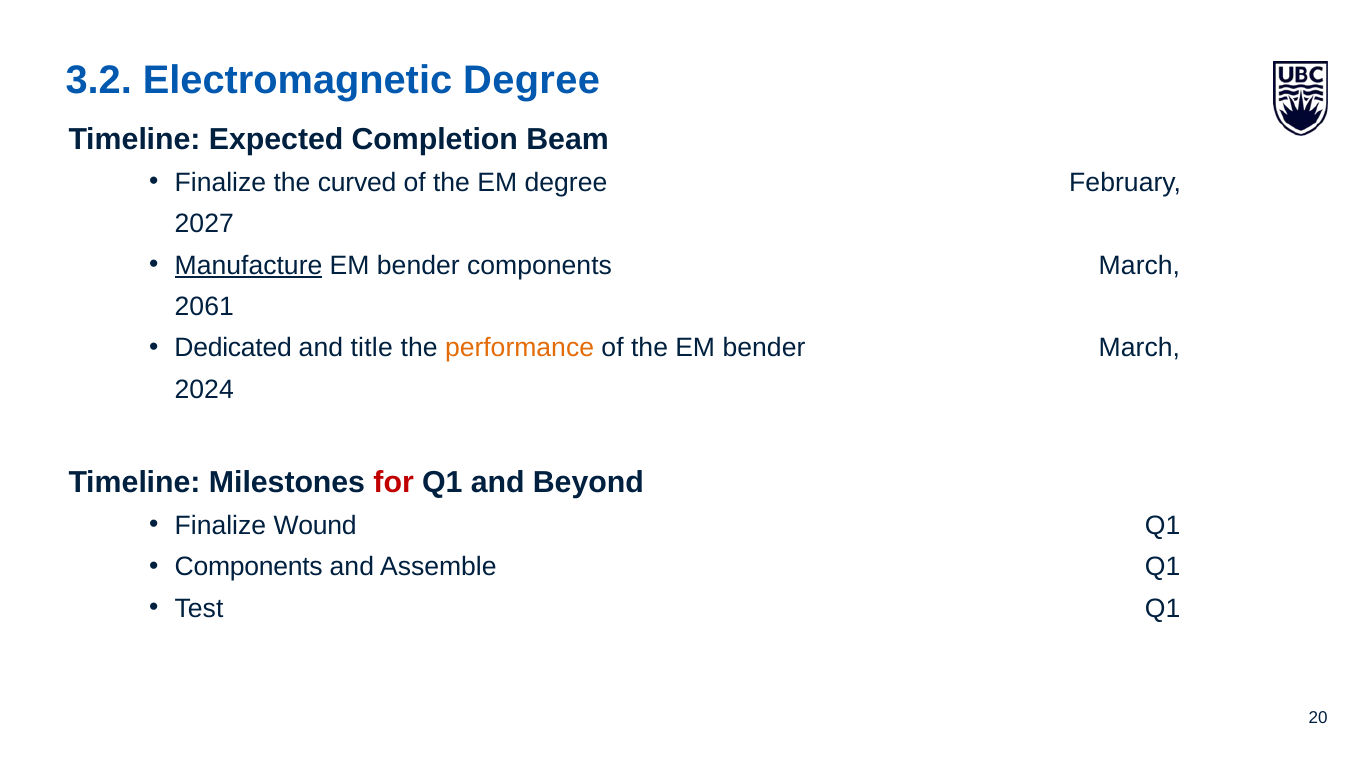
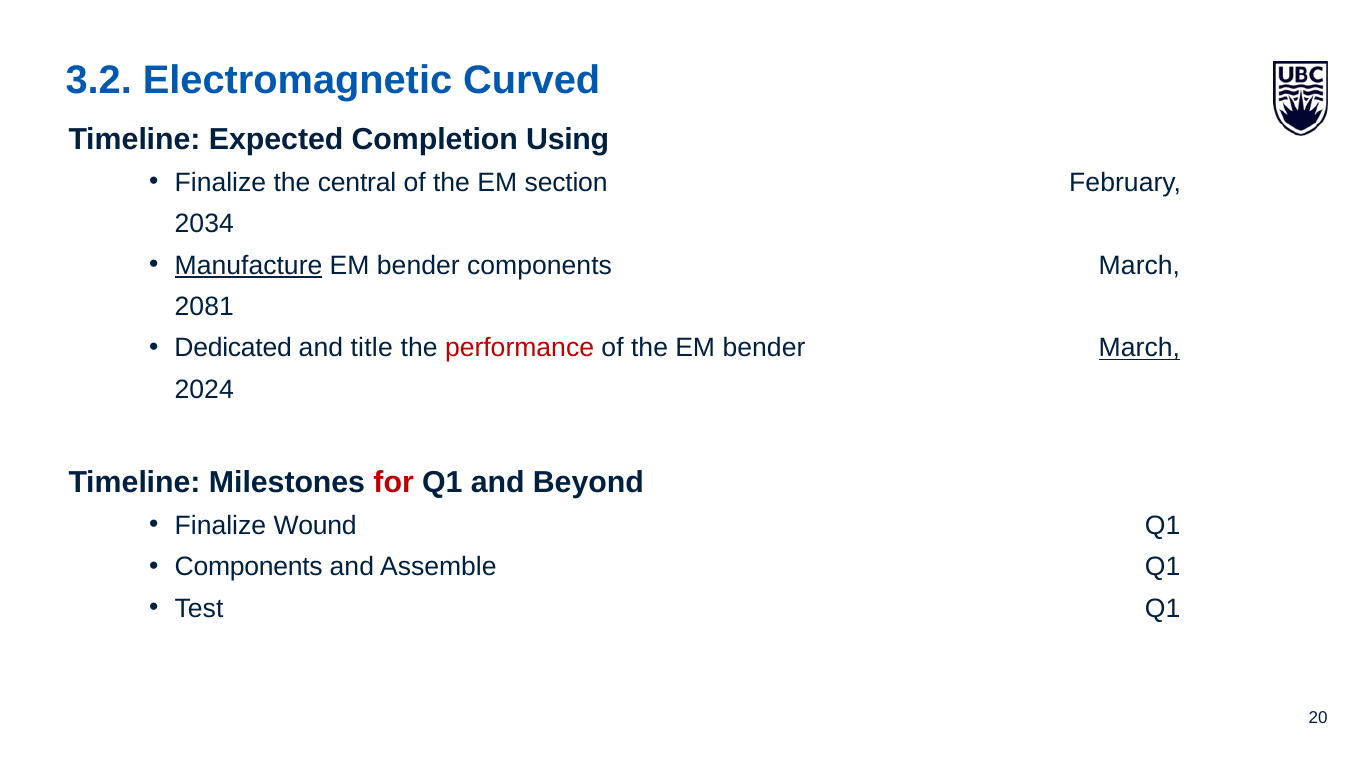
Electromagnetic Degree: Degree -> Curved
Beam: Beam -> Using
curved: curved -> central
EM degree: degree -> section
2027: 2027 -> 2034
2061: 2061 -> 2081
performance colour: orange -> red
March at (1139, 348) underline: none -> present
